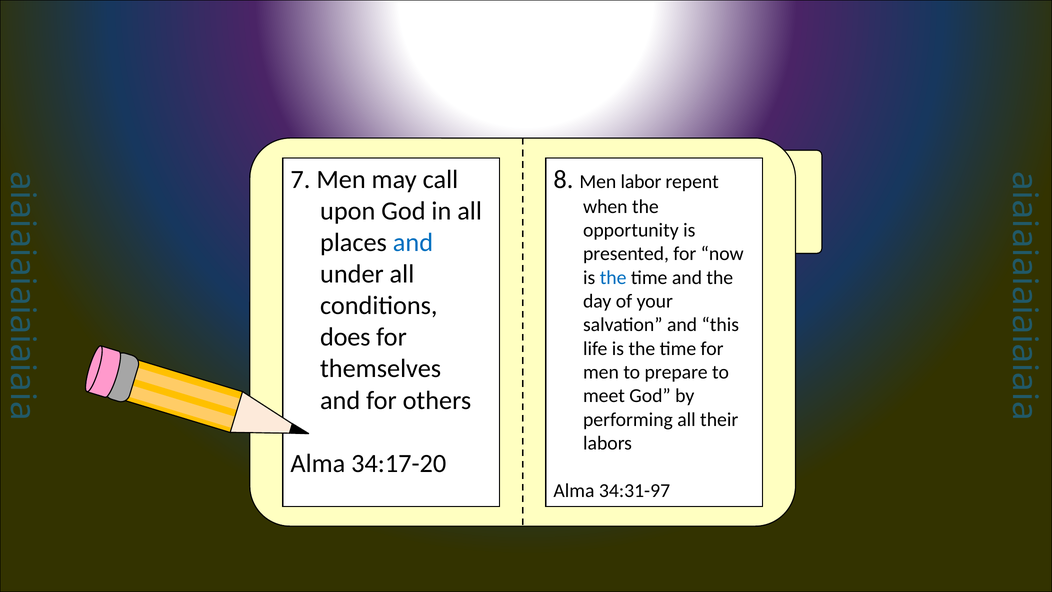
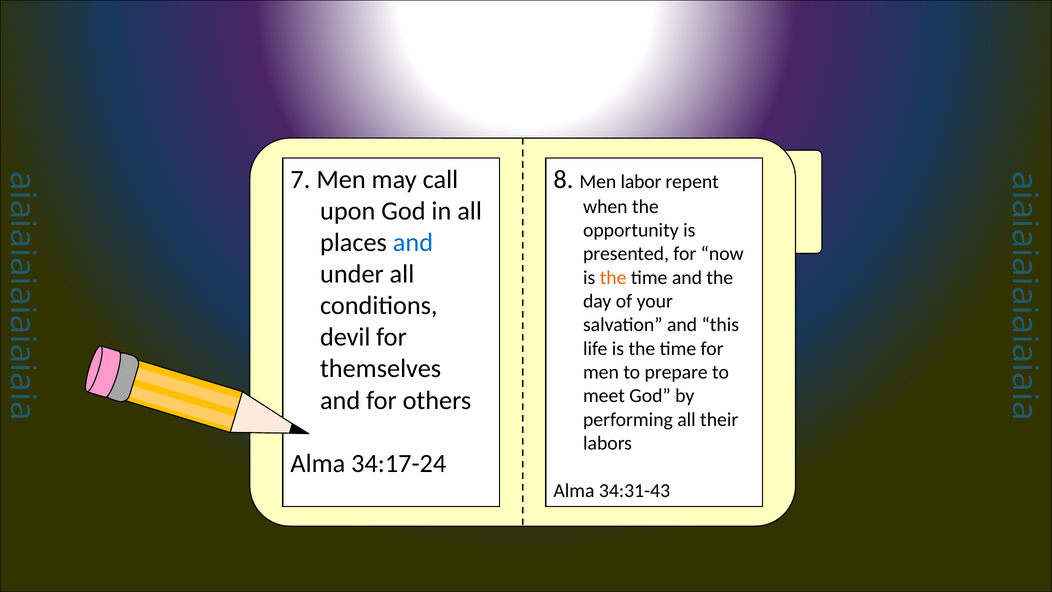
the at (613, 277) colour: blue -> orange
does: does -> devil
34:17-20: 34:17-20 -> 34:17-24
34:31-97: 34:31-97 -> 34:31-43
